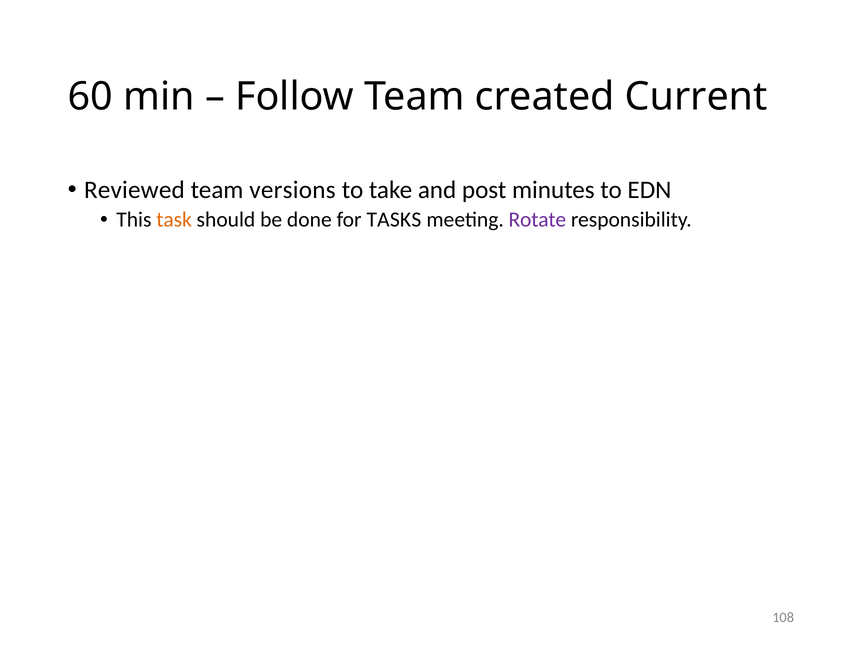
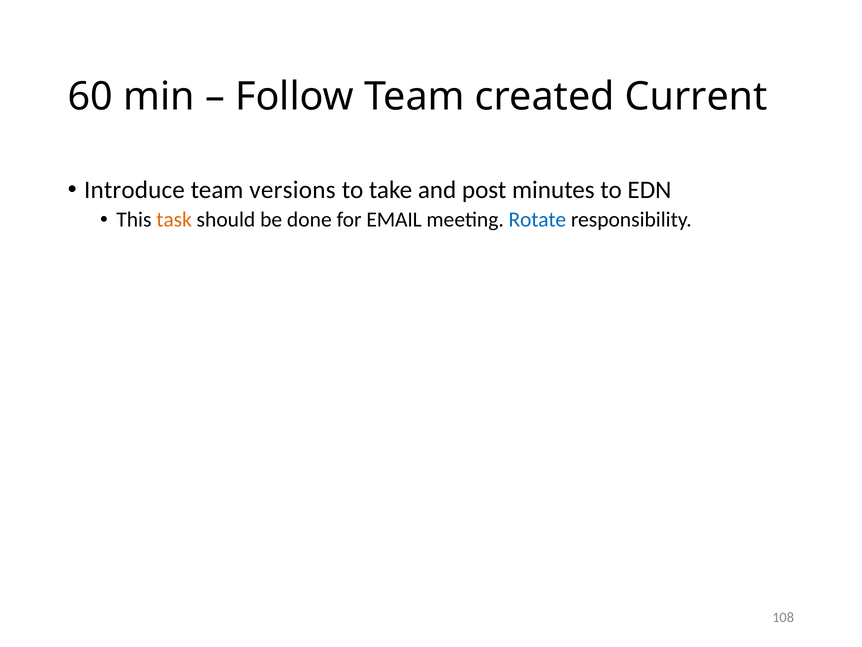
Reviewed: Reviewed -> Introduce
TASKS: TASKS -> EMAIL
Rotate colour: purple -> blue
